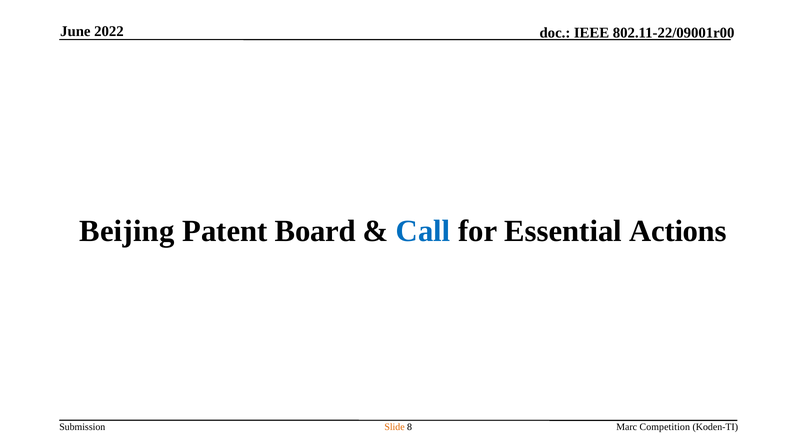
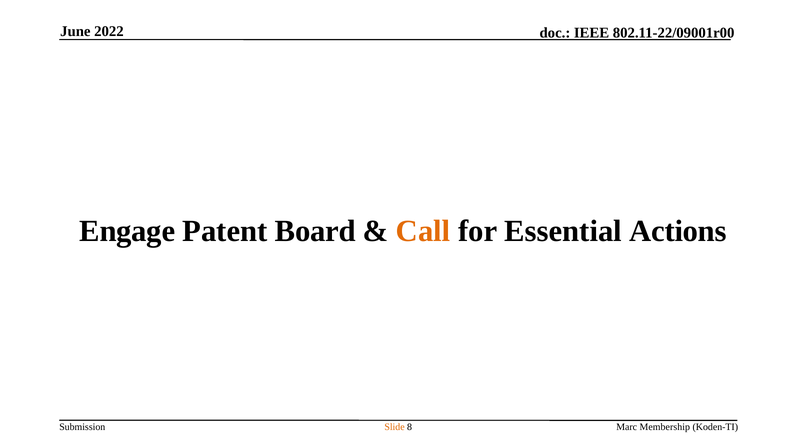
Beijing: Beijing -> Engage
Call colour: blue -> orange
Competition: Competition -> Membership
